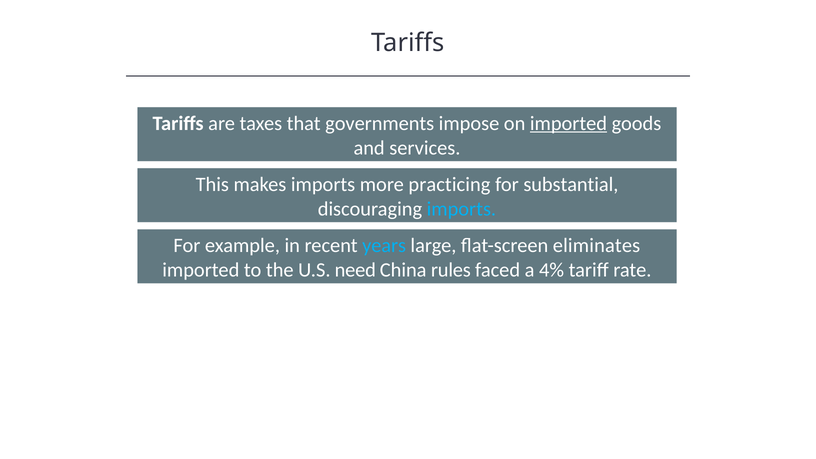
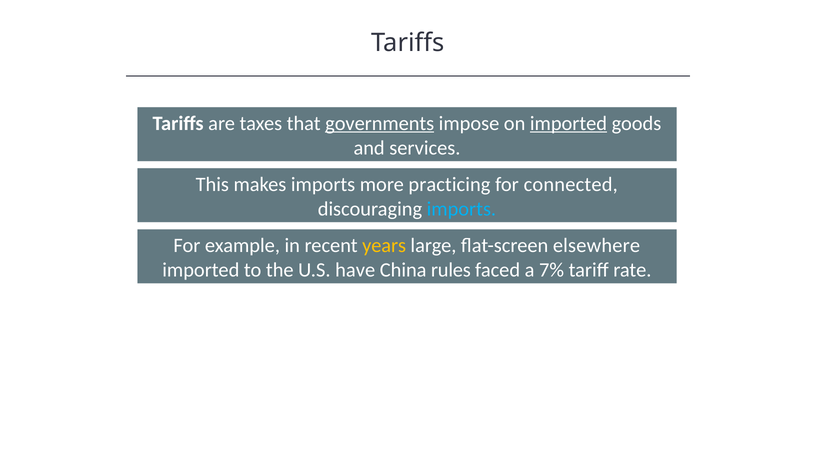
governments underline: none -> present
substantial: substantial -> connected
years colour: light blue -> yellow
eliminates: eliminates -> elsewhere
need: need -> have
4%: 4% -> 7%
